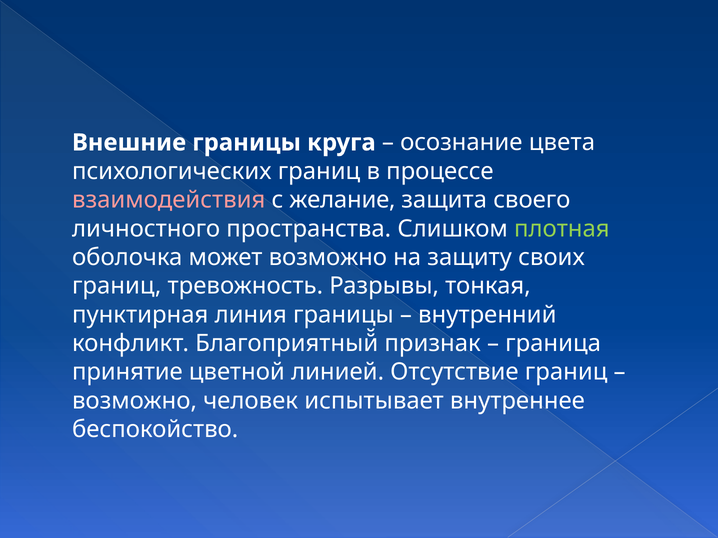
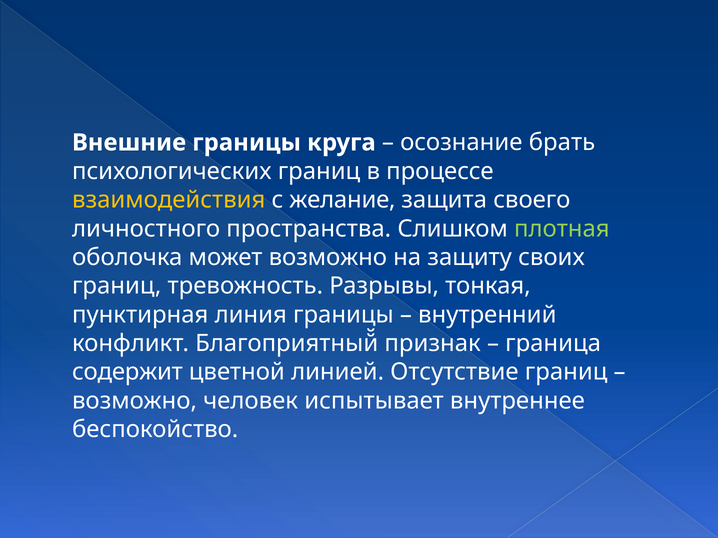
цвета: цвета -> брать
взаимодействия colour: pink -> yellow
принятие: принятие -> содержит
